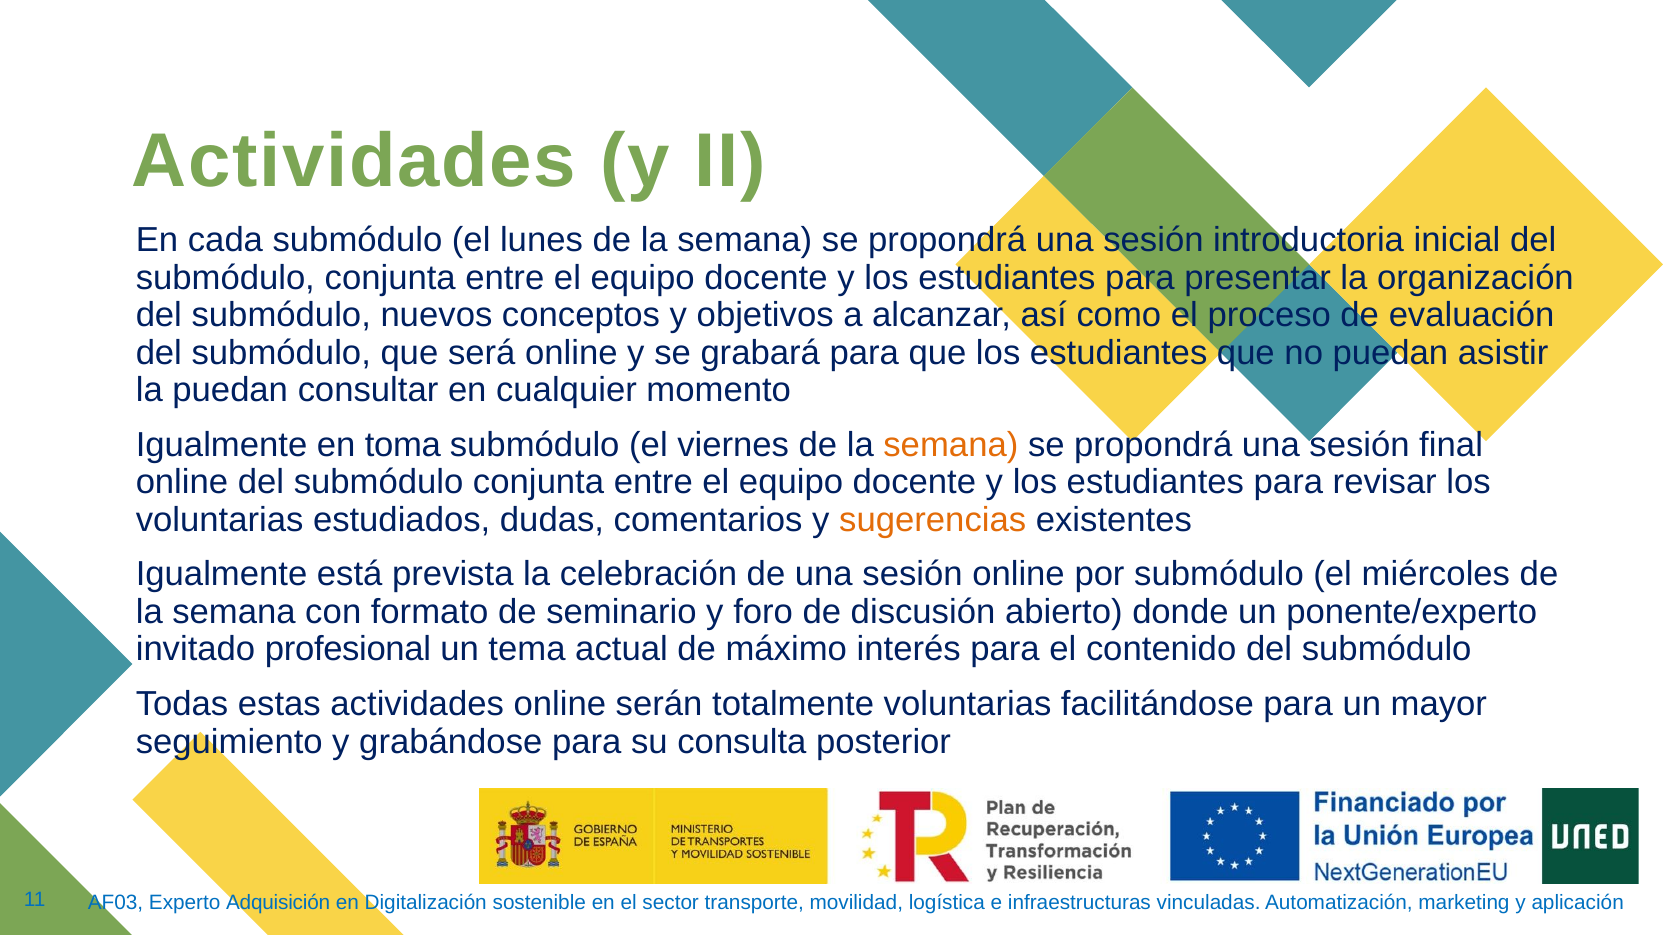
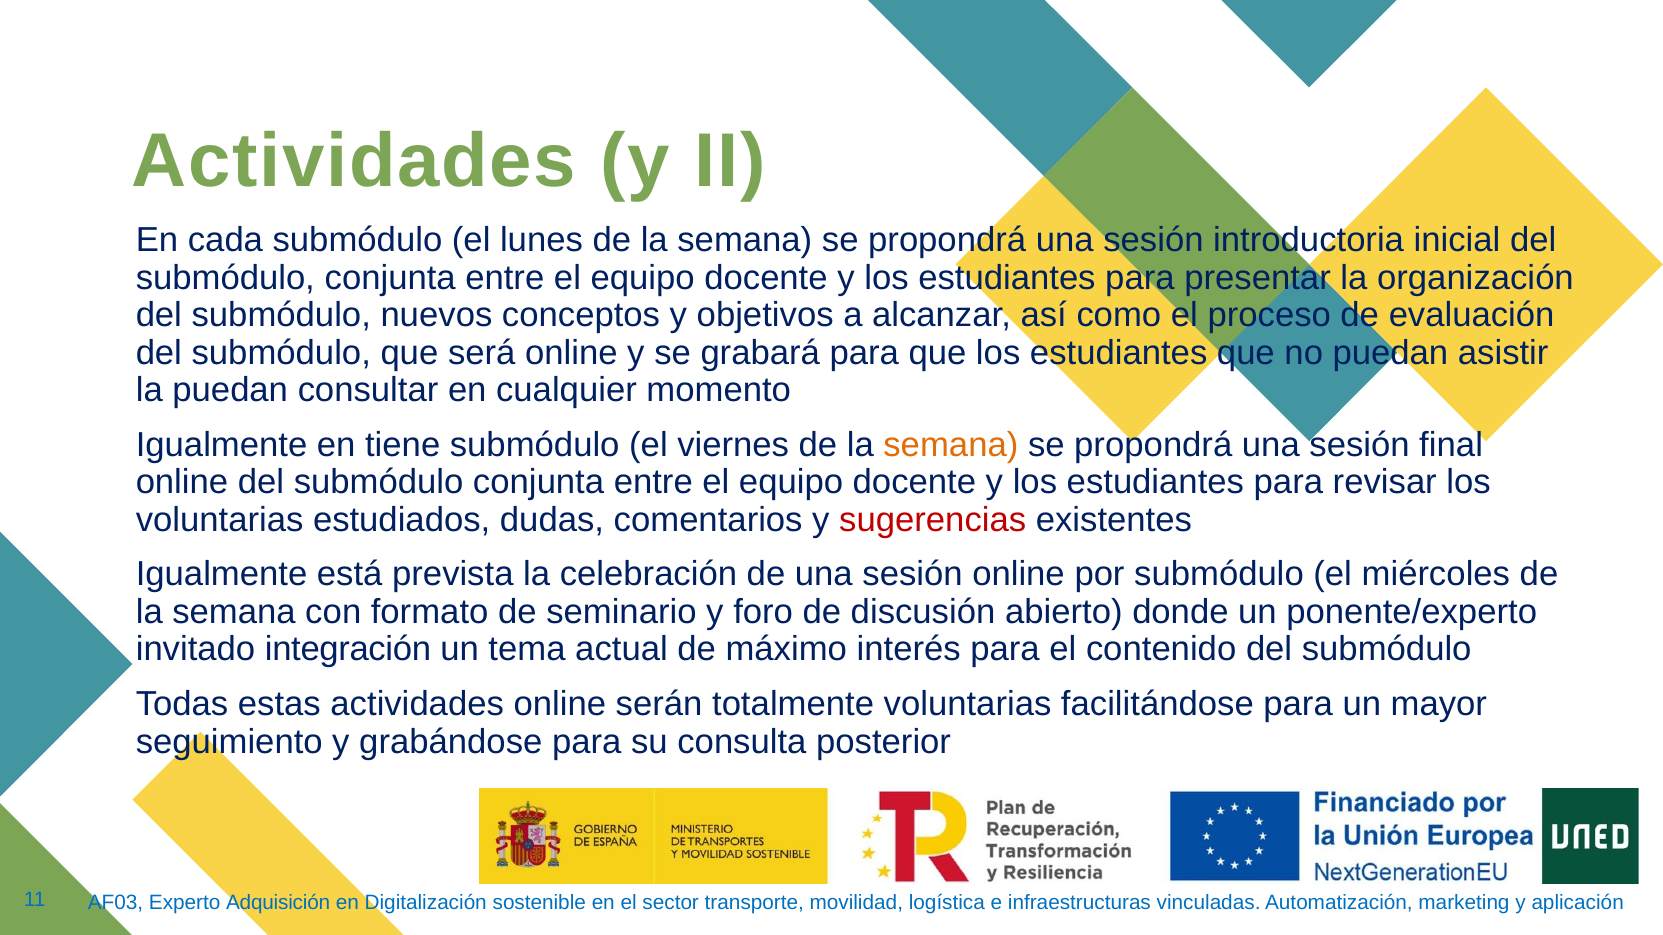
toma: toma -> tiene
sugerencias colour: orange -> red
profesional: profesional -> integración
